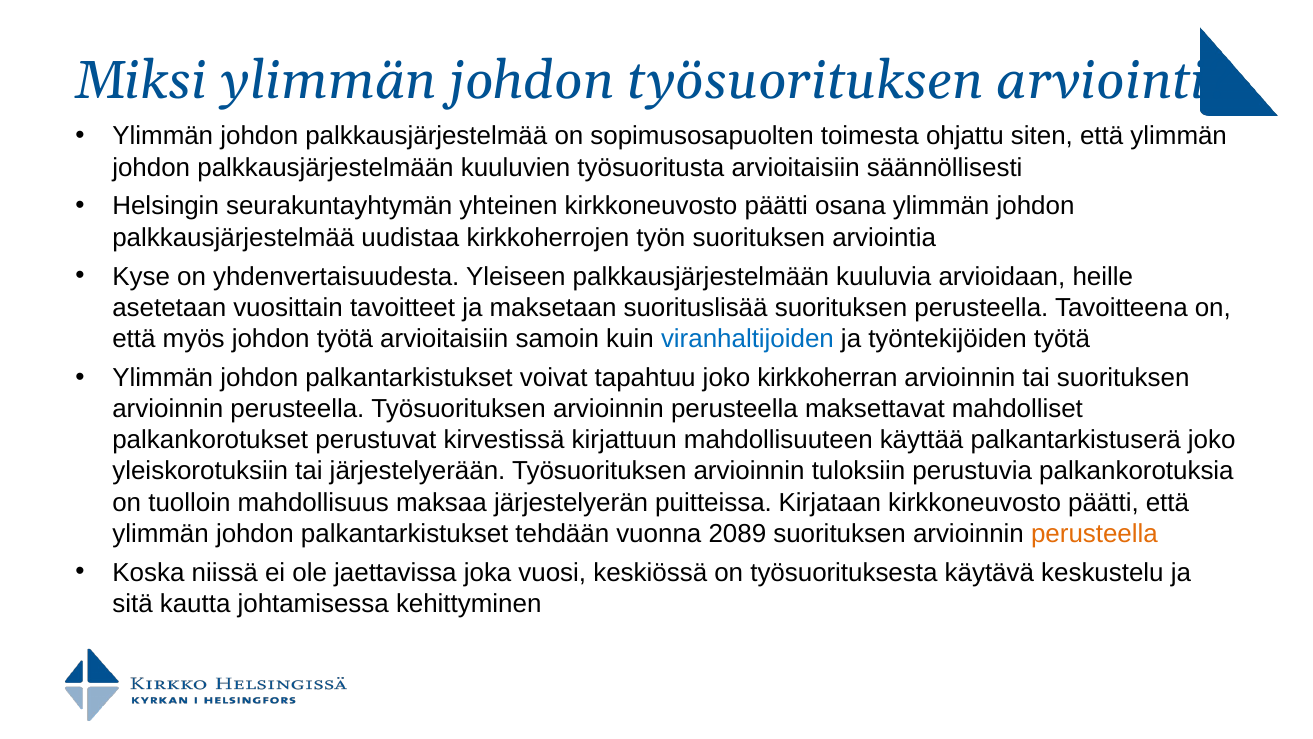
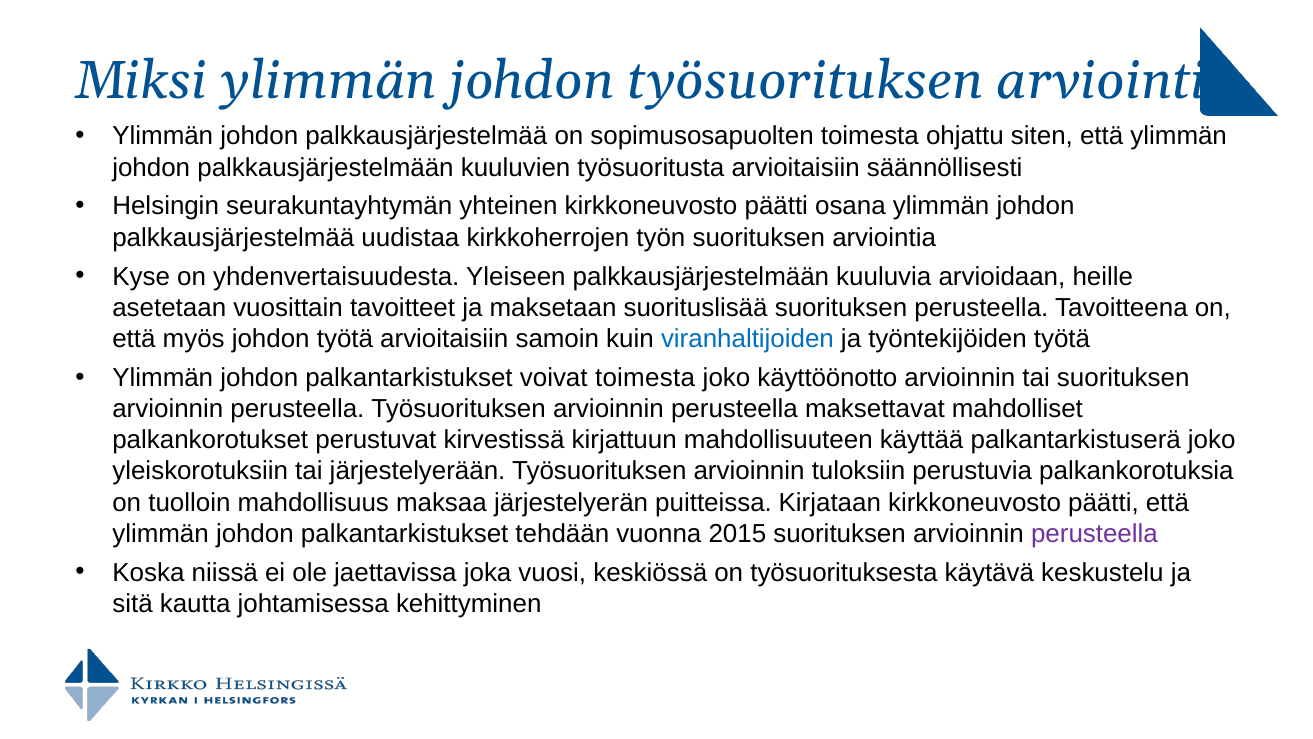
voivat tapahtuu: tapahtuu -> toimesta
kirkkoherran: kirkkoherran -> käyttöönotto
2089: 2089 -> 2015
perusteella at (1094, 533) colour: orange -> purple
